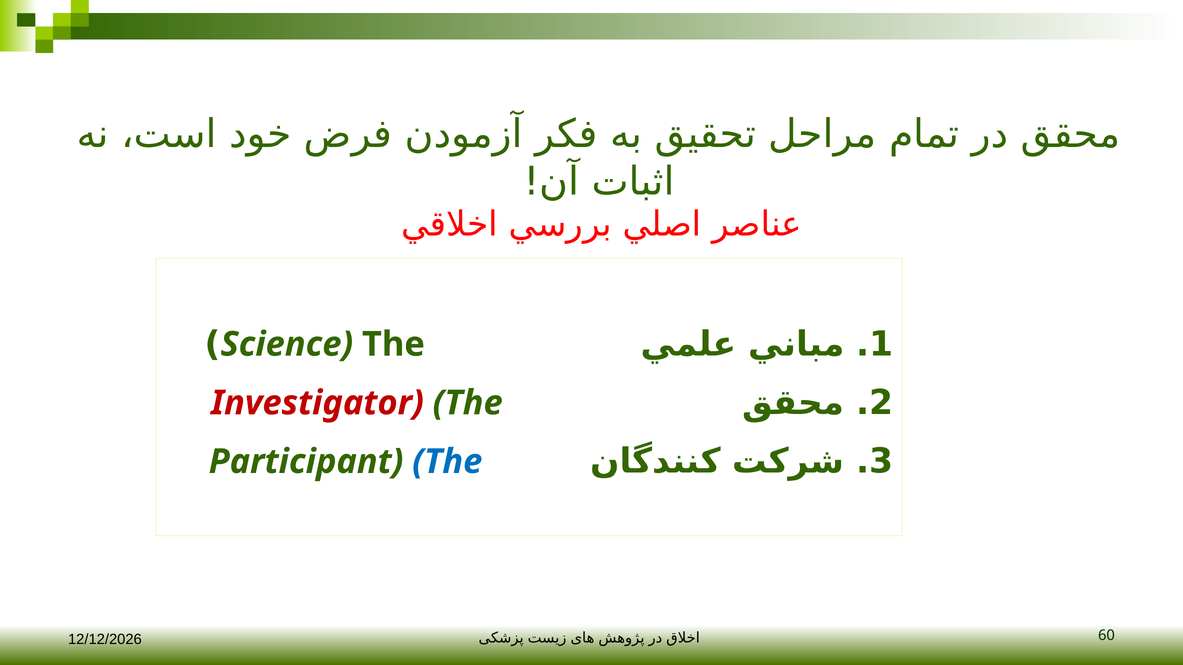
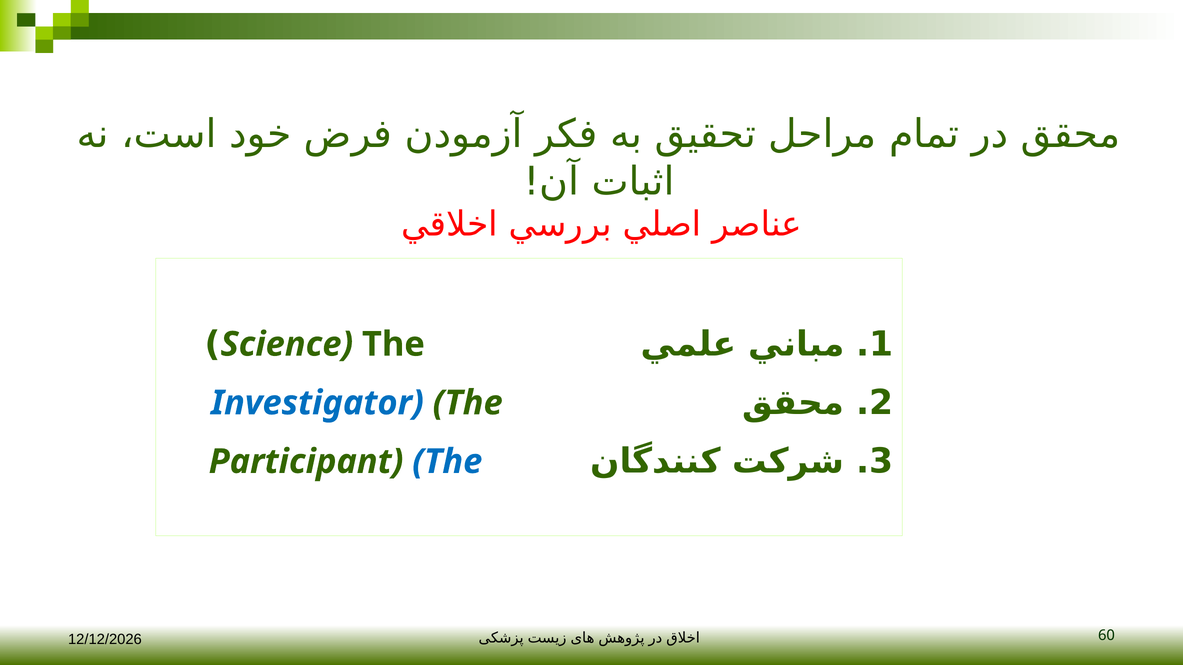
Investigator colour: red -> blue
